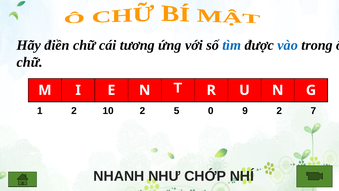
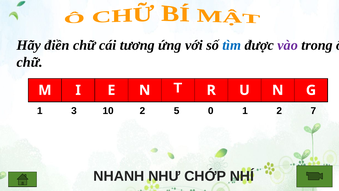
vào colour: blue -> purple
1 2: 2 -> 3
0 9: 9 -> 1
